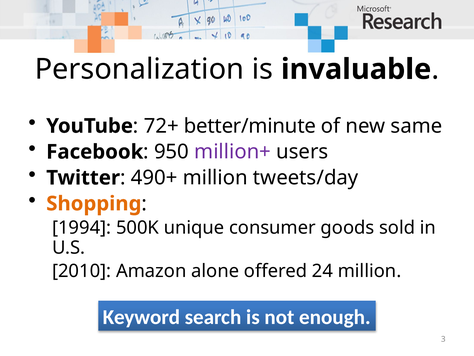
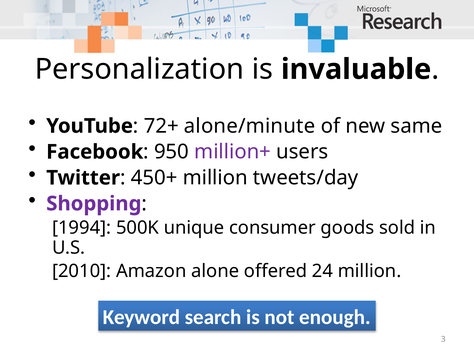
better/minute: better/minute -> alone/minute
490+: 490+ -> 450+
Shopping colour: orange -> purple
